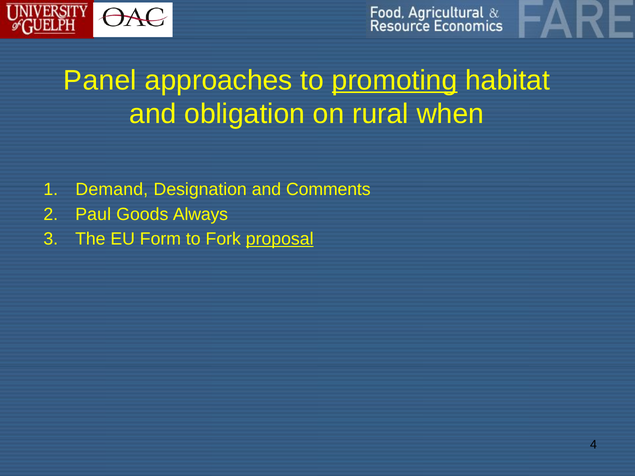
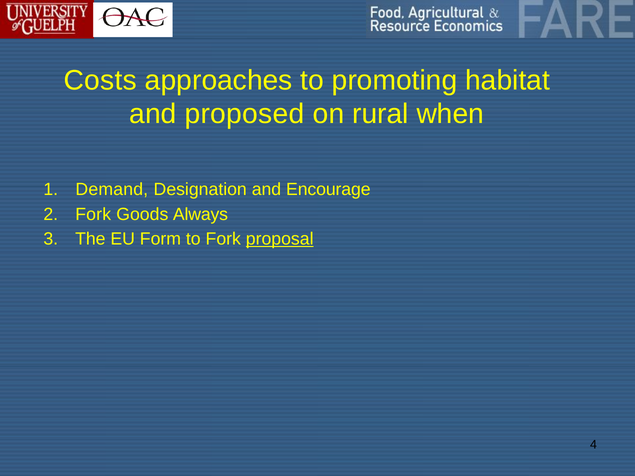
Panel: Panel -> Costs
promoting underline: present -> none
obligation: obligation -> proposed
Comments: Comments -> Encourage
Paul at (93, 214): Paul -> Fork
